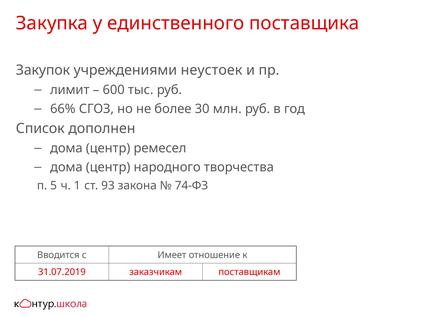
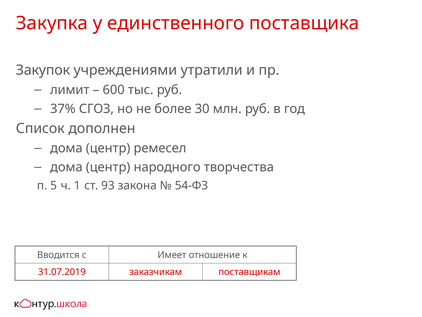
неустоек: неустоек -> утратили
66%: 66% -> 37%
74-ФЗ: 74-ФЗ -> 54-ФЗ
